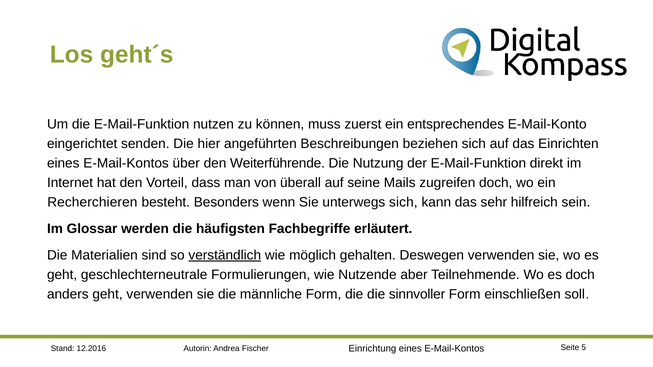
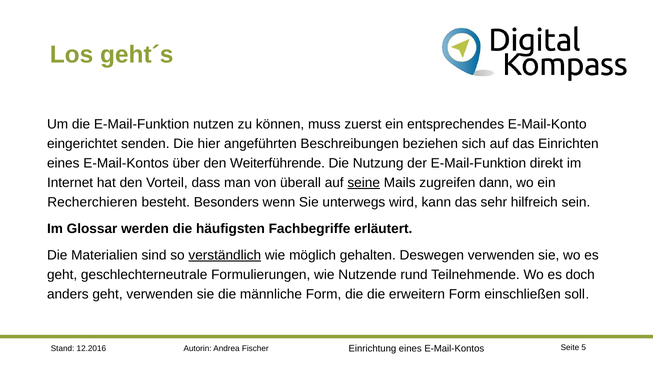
seine underline: none -> present
zugreifen doch: doch -> dann
unterwegs sich: sich -> wird
aber: aber -> rund
sinnvoller: sinnvoller -> erweitern
